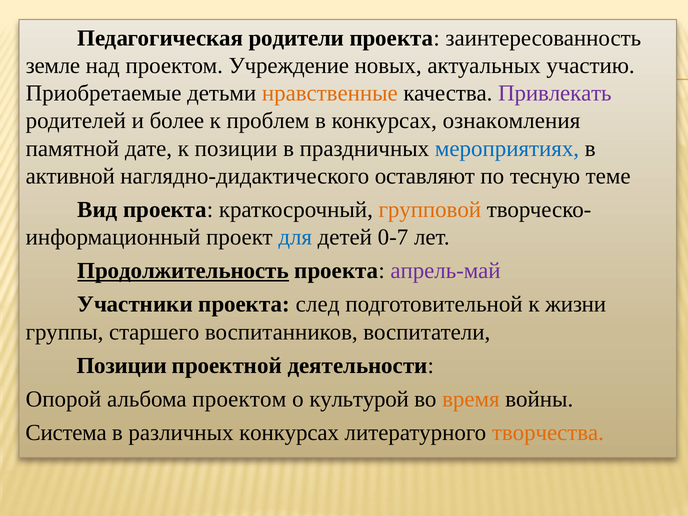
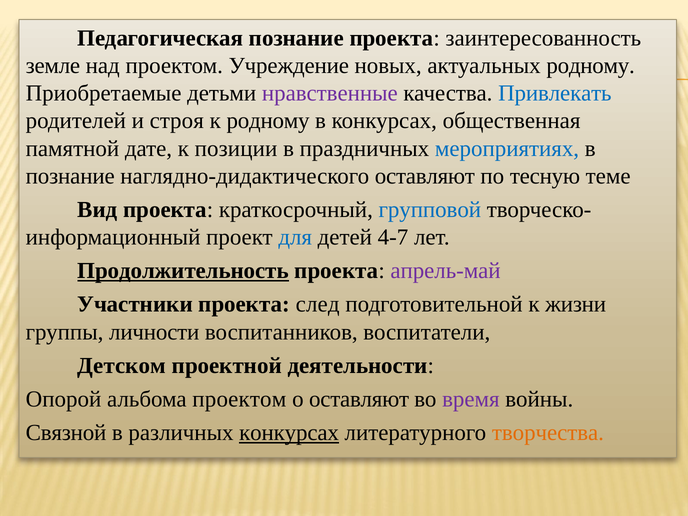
Педагогическая родители: родители -> познание
актуальных участию: участию -> родному
нравственные colour: orange -> purple
Привлекать colour: purple -> blue
более: более -> строя
к проблем: проблем -> родному
ознакомления: ознакомления -> общественная
активной at (70, 176): активной -> познание
групповой colour: orange -> blue
0-7: 0-7 -> 4-7
старшего: старшего -> личности
Позиции at (122, 366): Позиции -> Детском
о культурой: культурой -> оставляют
время colour: orange -> purple
Система: Система -> Связной
конкурсах at (289, 433) underline: none -> present
